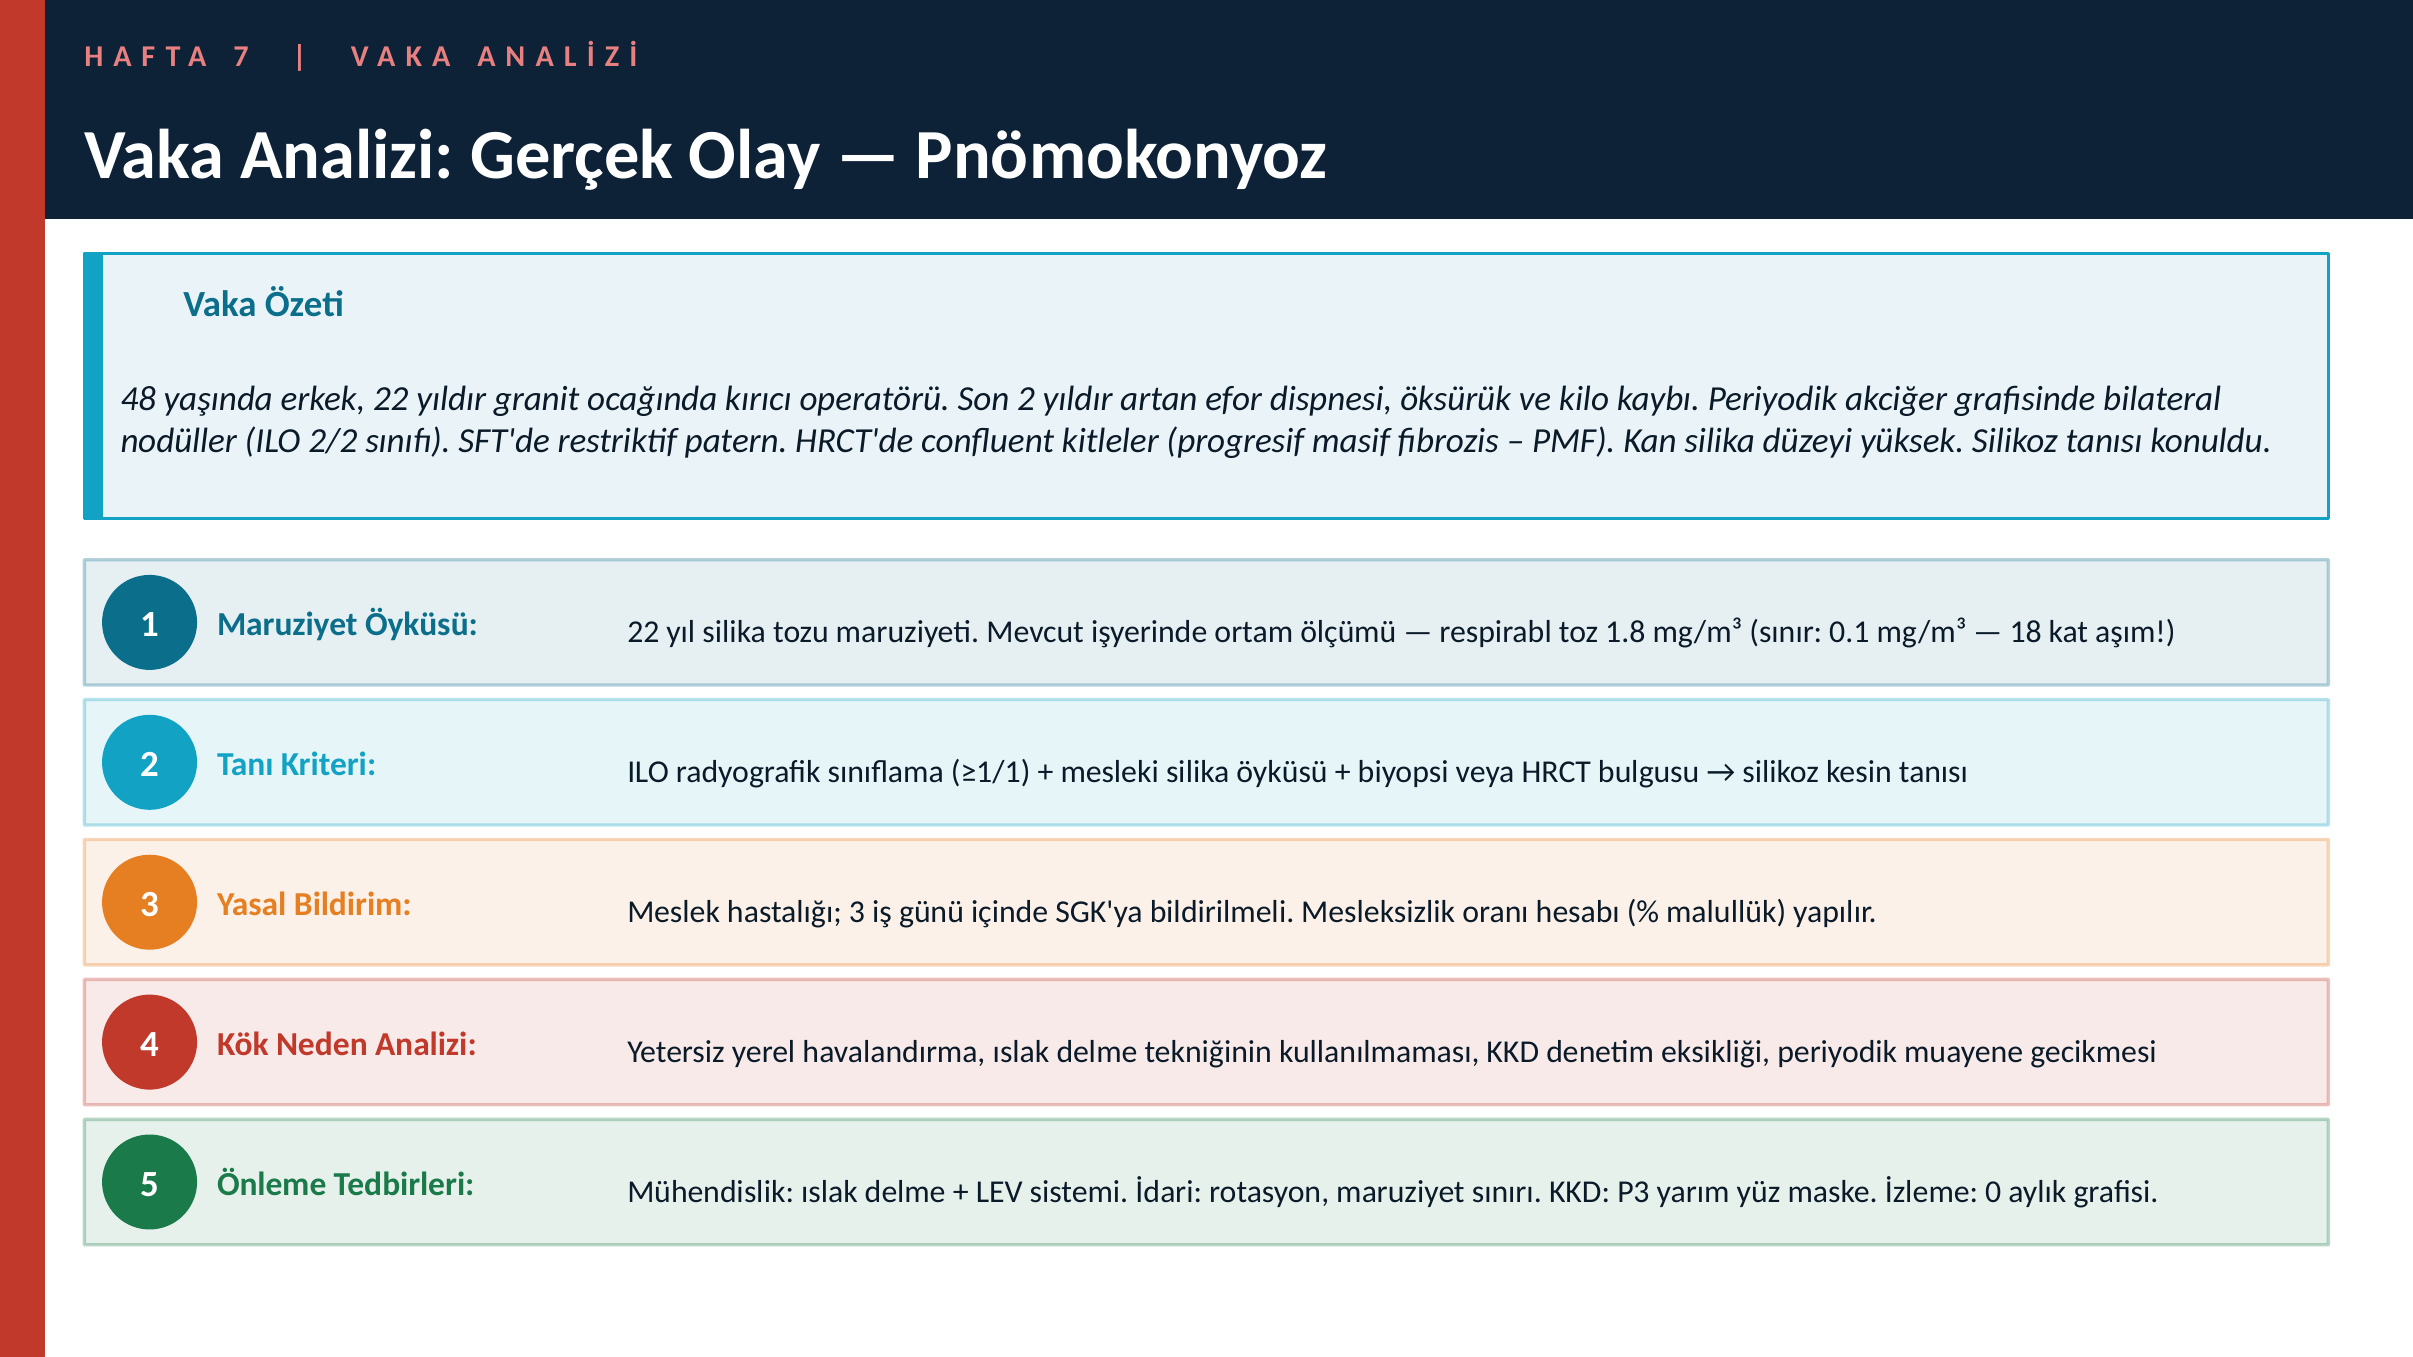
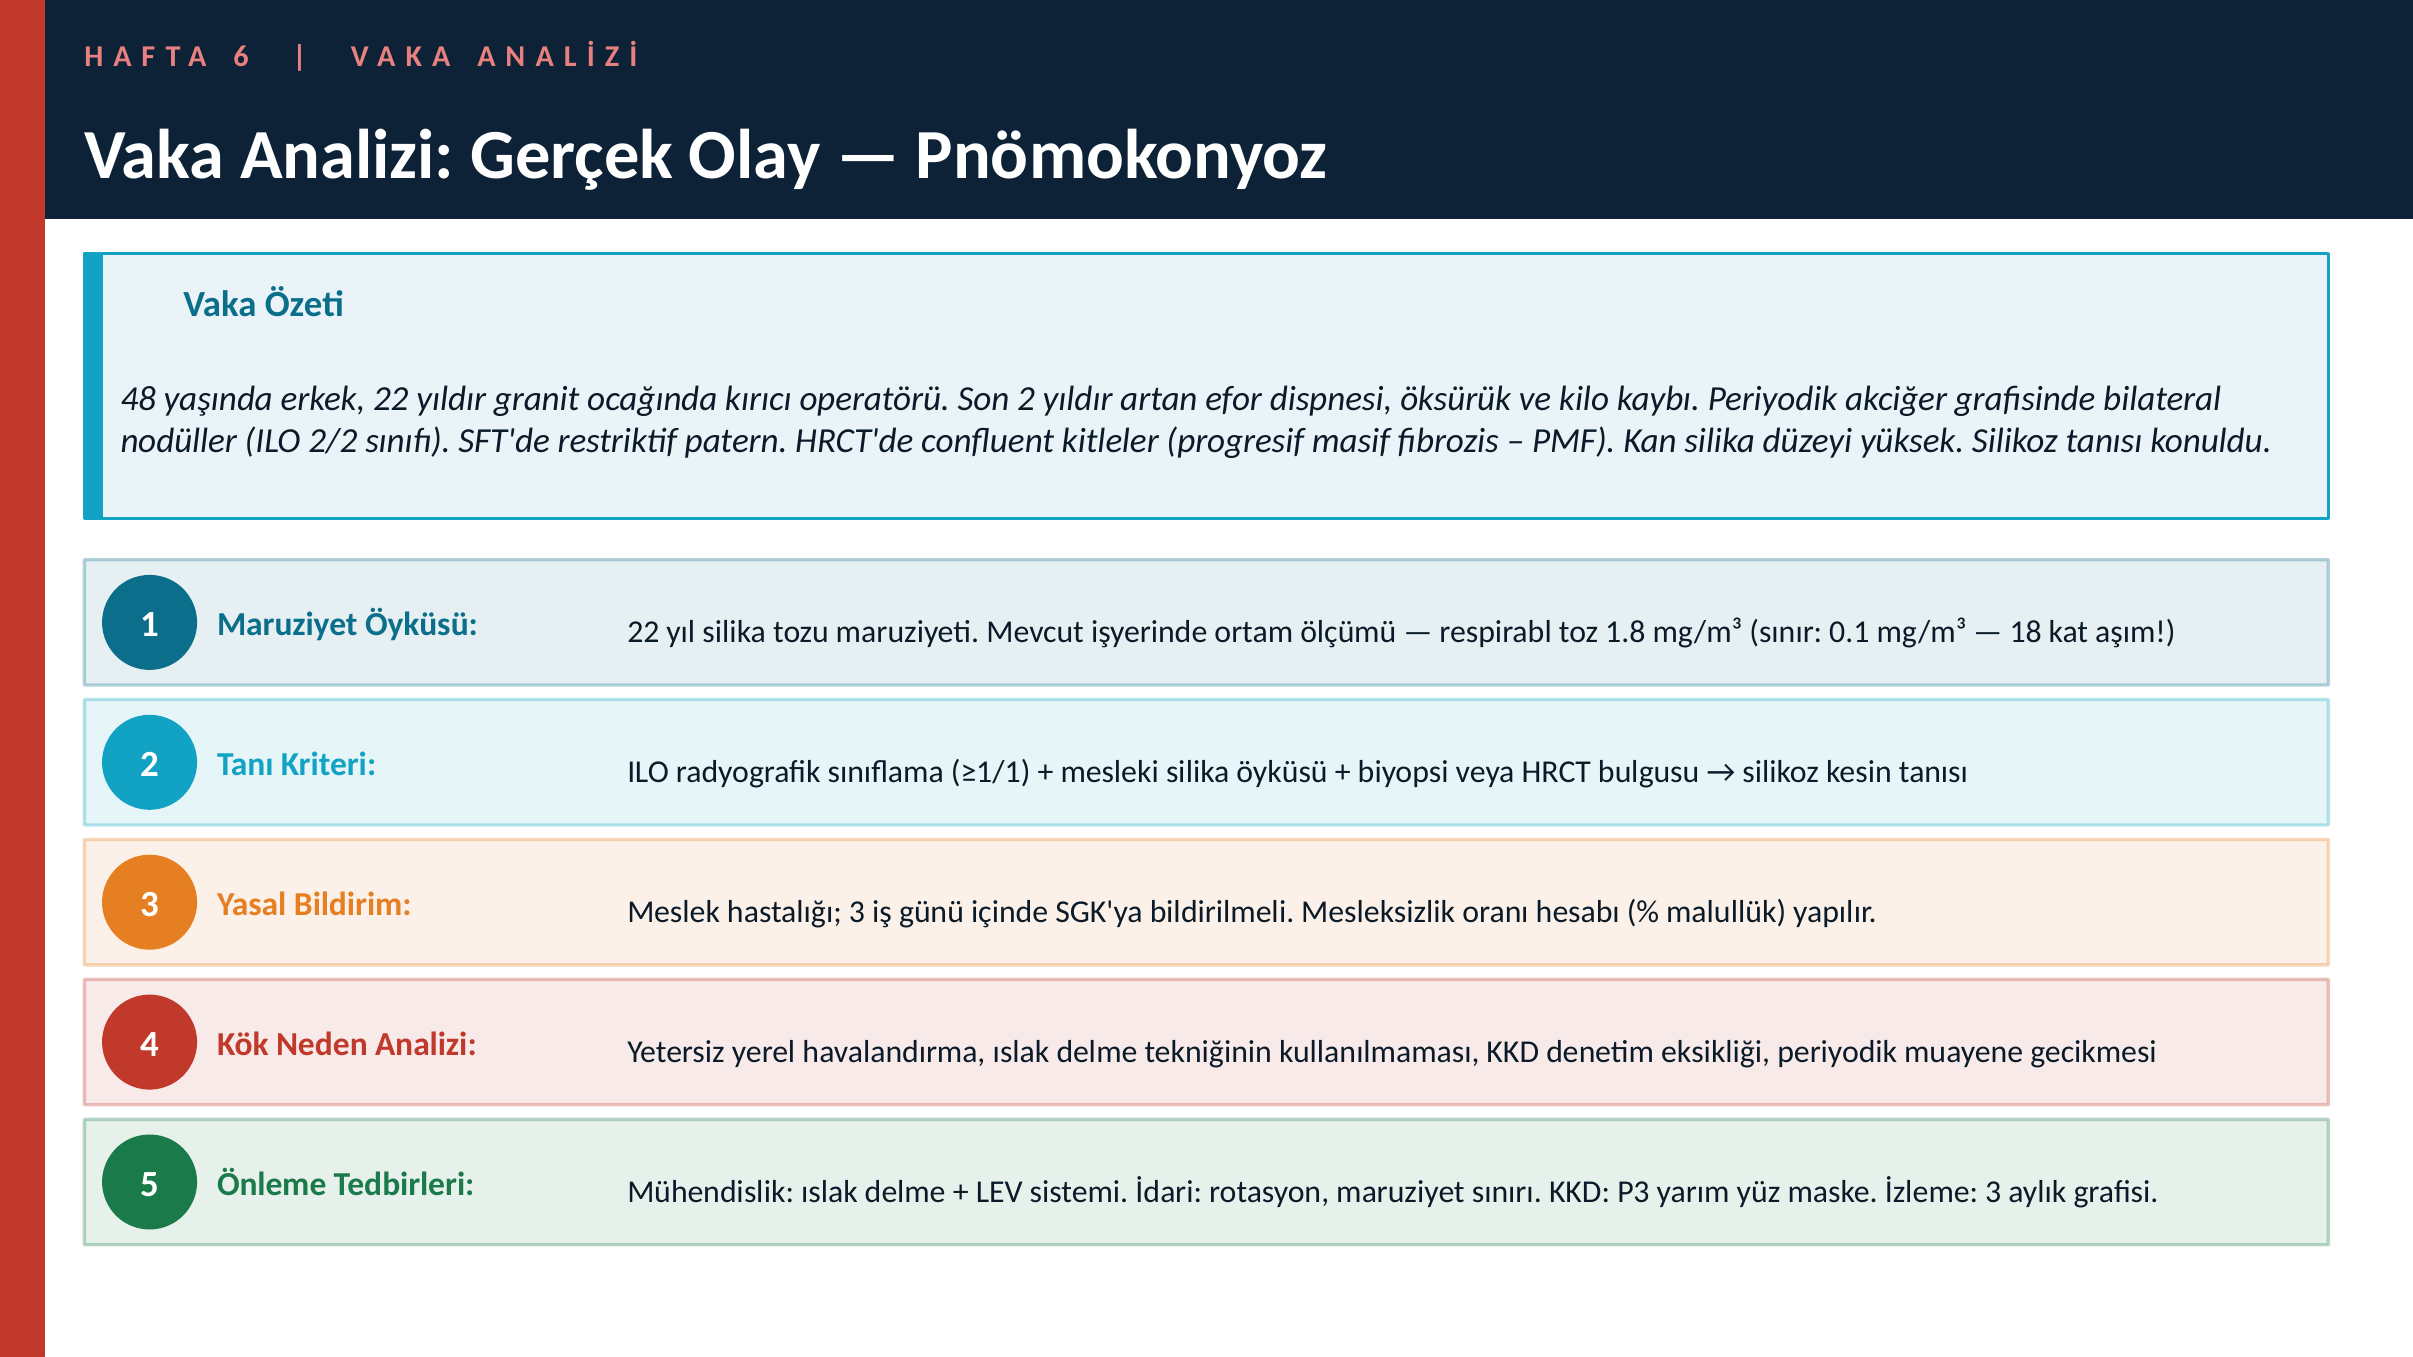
7: 7 -> 6
İzleme 0: 0 -> 3
